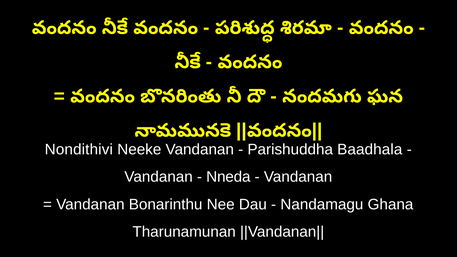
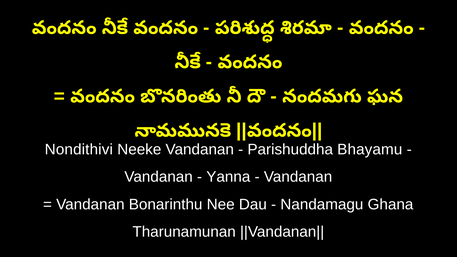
Baadhala: Baadhala -> Bhayamu
Nneda: Nneda -> Yanna
